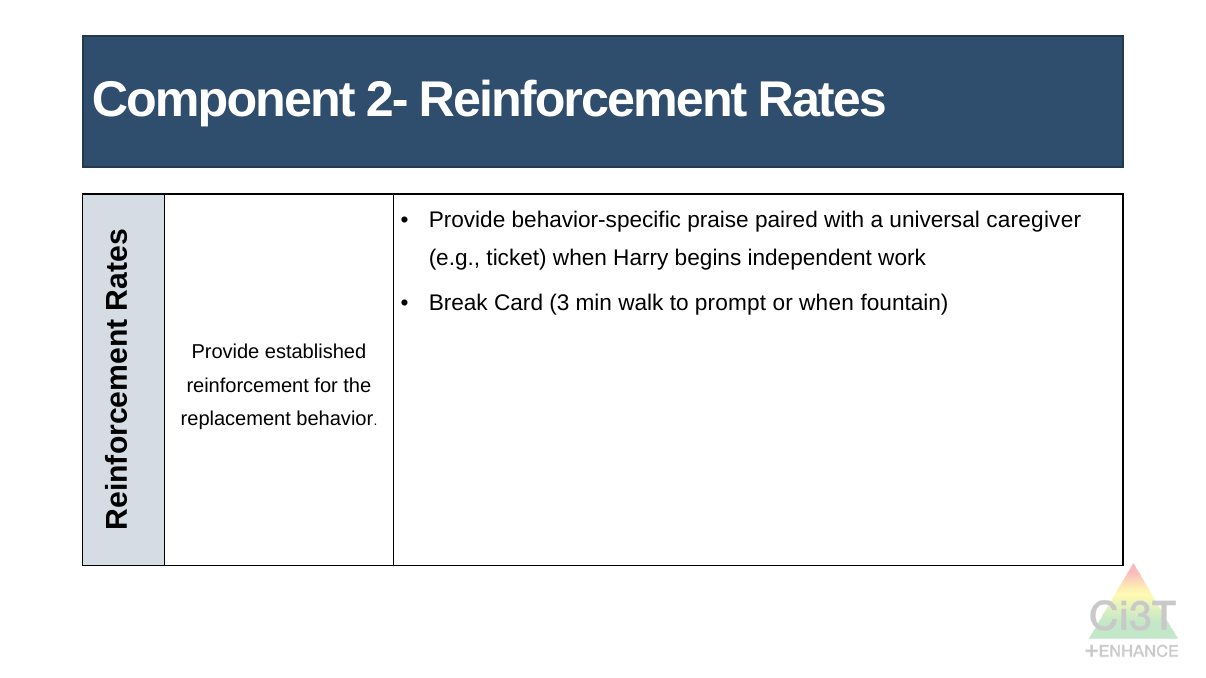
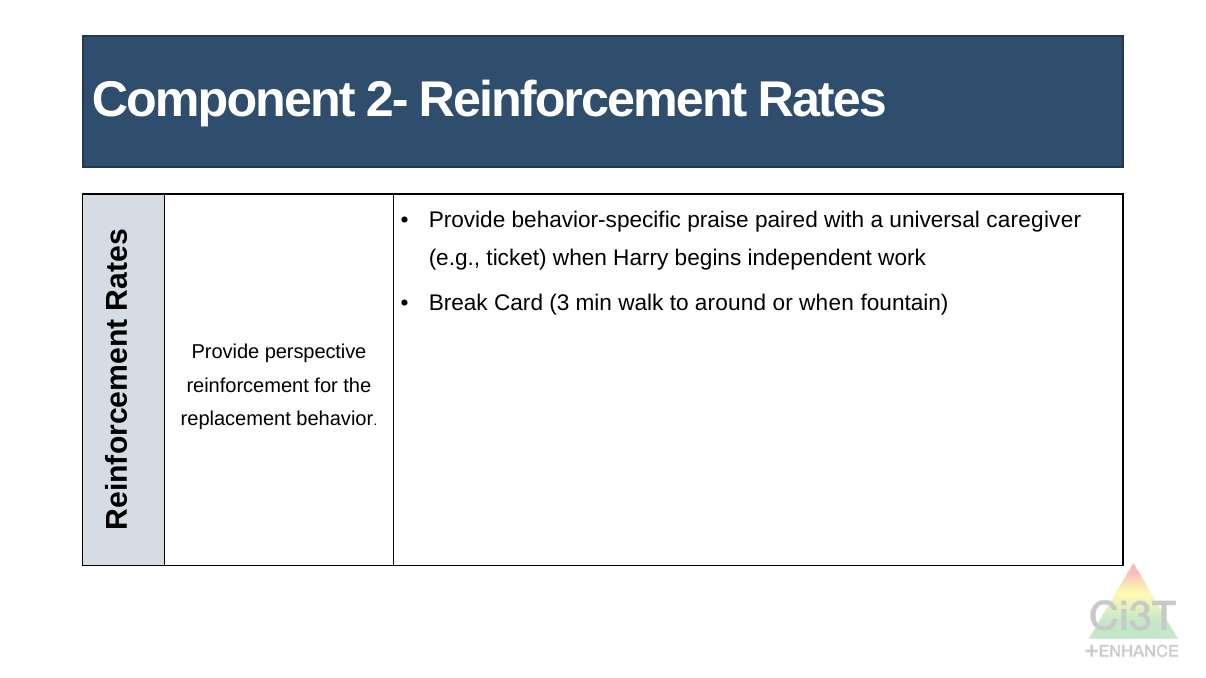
prompt: prompt -> around
established: established -> perspective
